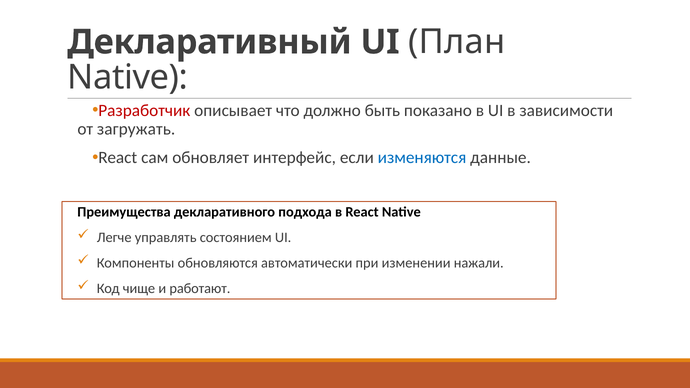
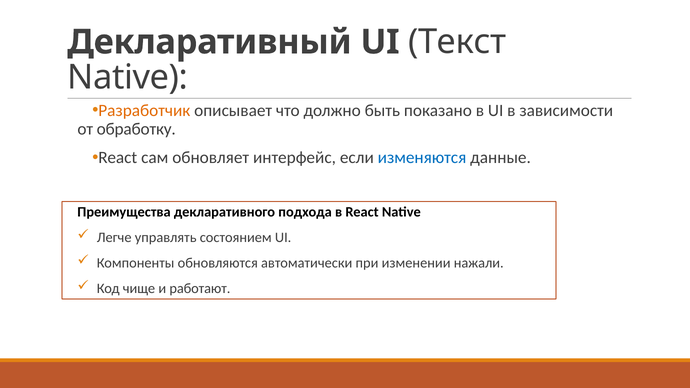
План: План -> Текст
Разработчик colour: red -> orange
загружать: загружать -> обработку
